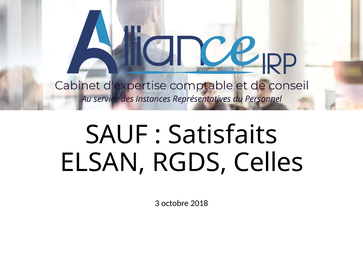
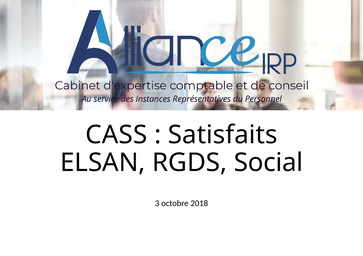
SAUF: SAUF -> CASS
Celles: Celles -> Social
